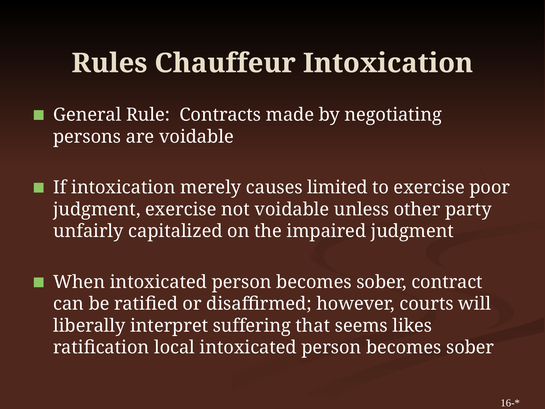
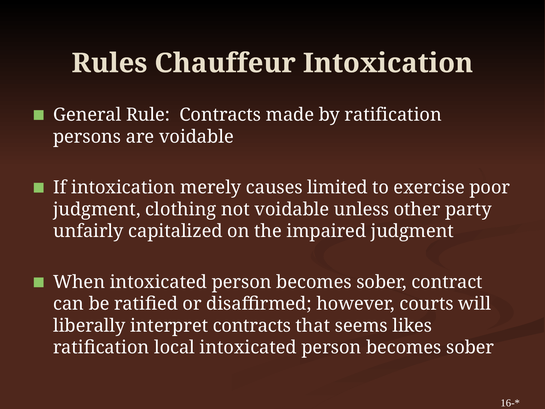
by negotiating: negotiating -> ratification
judgment exercise: exercise -> clothing
interpret suffering: suffering -> contracts
